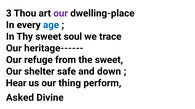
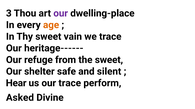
age colour: blue -> orange
soul: soul -> vain
down: down -> silent
our thing: thing -> trace
